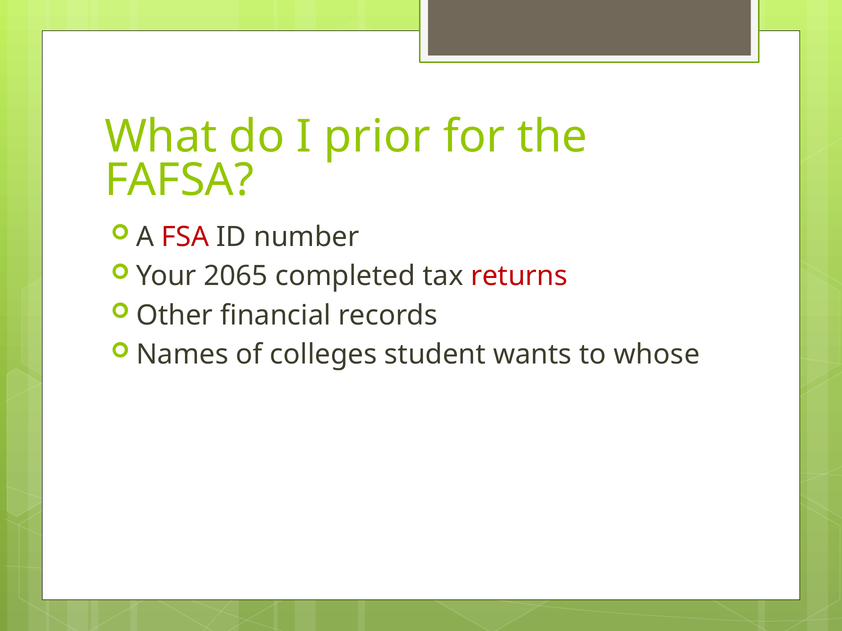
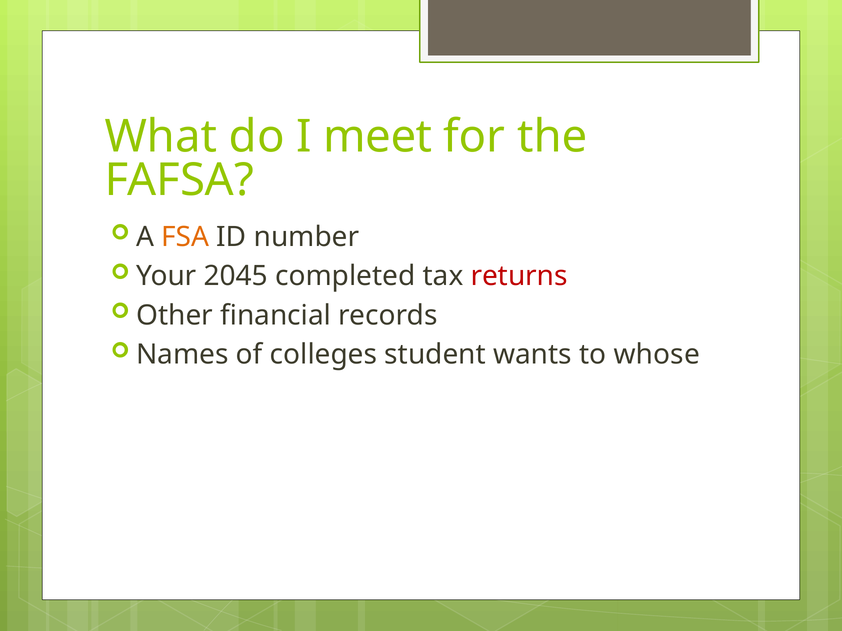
prior: prior -> meet
FSA colour: red -> orange
2065: 2065 -> 2045
